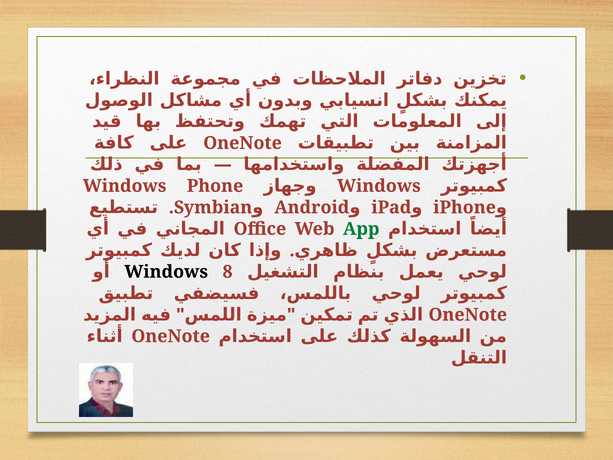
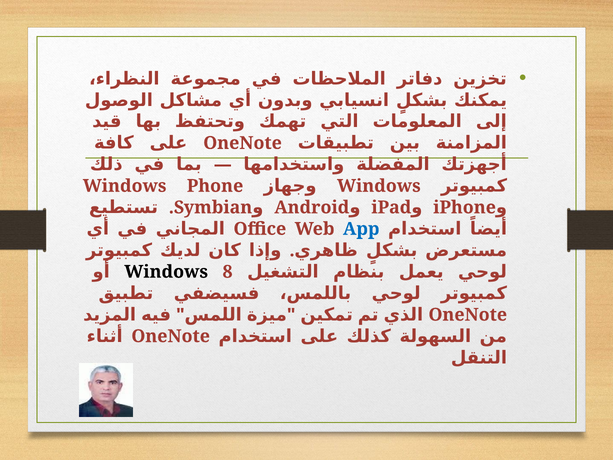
App colour: green -> blue
